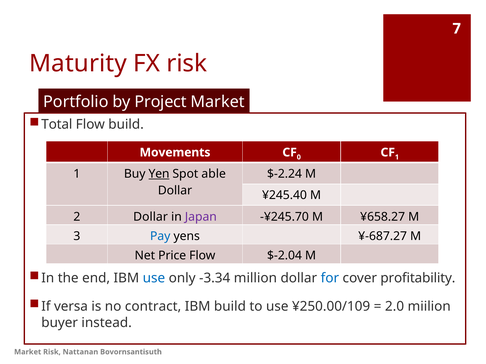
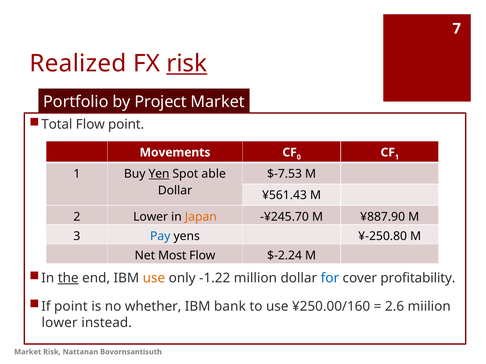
Maturity: Maturity -> Realized
risk at (187, 64) underline: none -> present
Flow build: build -> point
$-2.24: $-2.24 -> $-7.53
¥245.40: ¥245.40 -> ¥561.43
2 Dollar: Dollar -> Lower
Japan colour: purple -> orange
¥658.27: ¥658.27 -> ¥887.90
¥-687.27: ¥-687.27 -> ¥-250.80
Price: Price -> Most
$-2.04: $-2.04 -> $-2.24
the underline: none -> present
use at (154, 278) colour: blue -> orange
-3.34: -3.34 -> -1.22
If versa: versa -> point
contract: contract -> whether
IBM build: build -> bank
¥250.00/109: ¥250.00/109 -> ¥250.00/160
2.0: 2.0 -> 2.6
buyer at (60, 323): buyer -> lower
